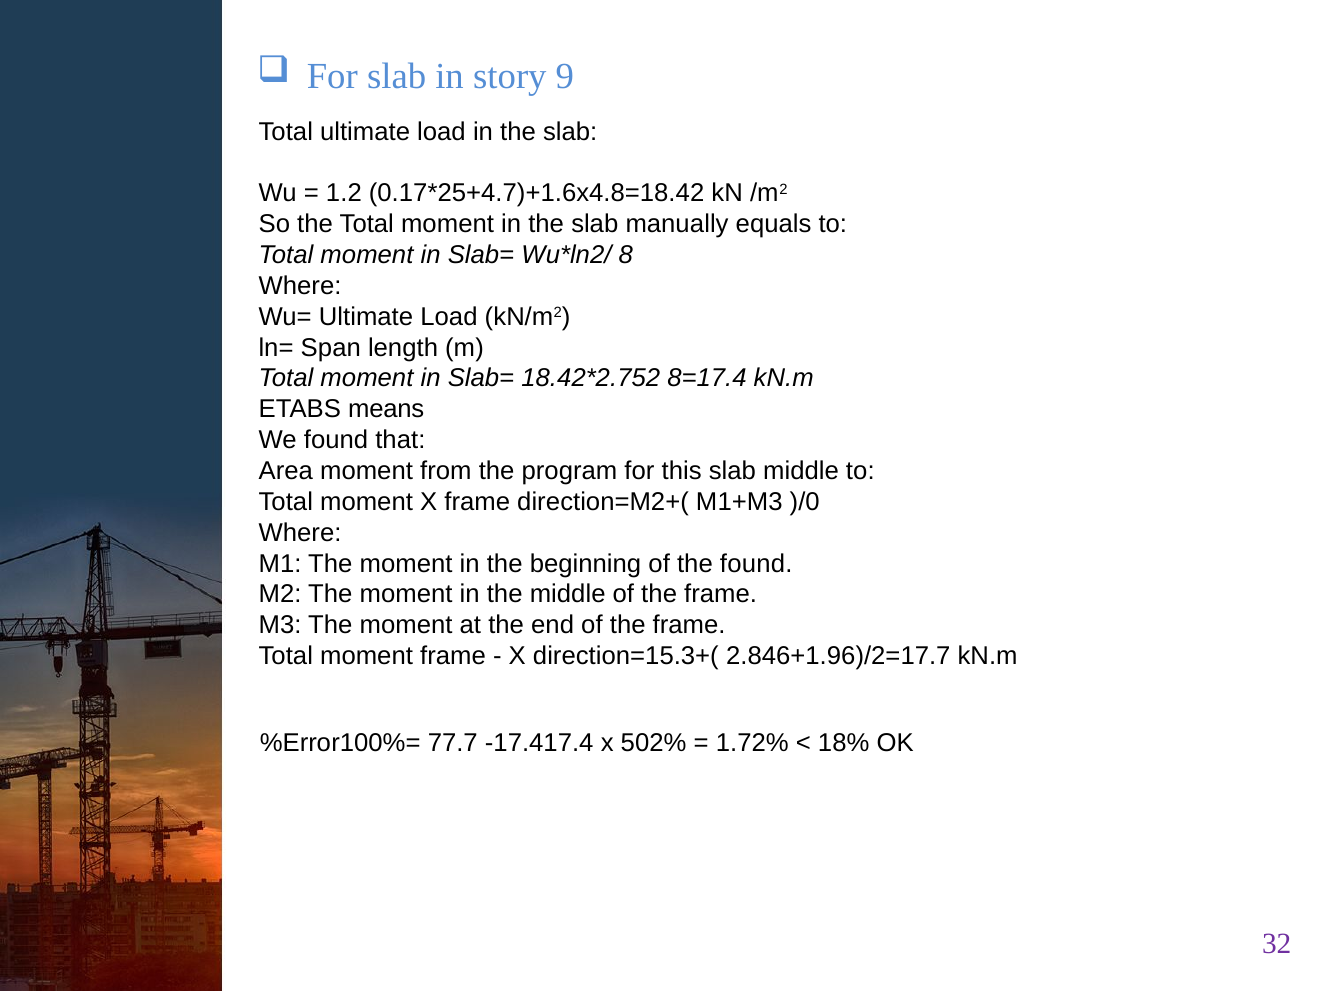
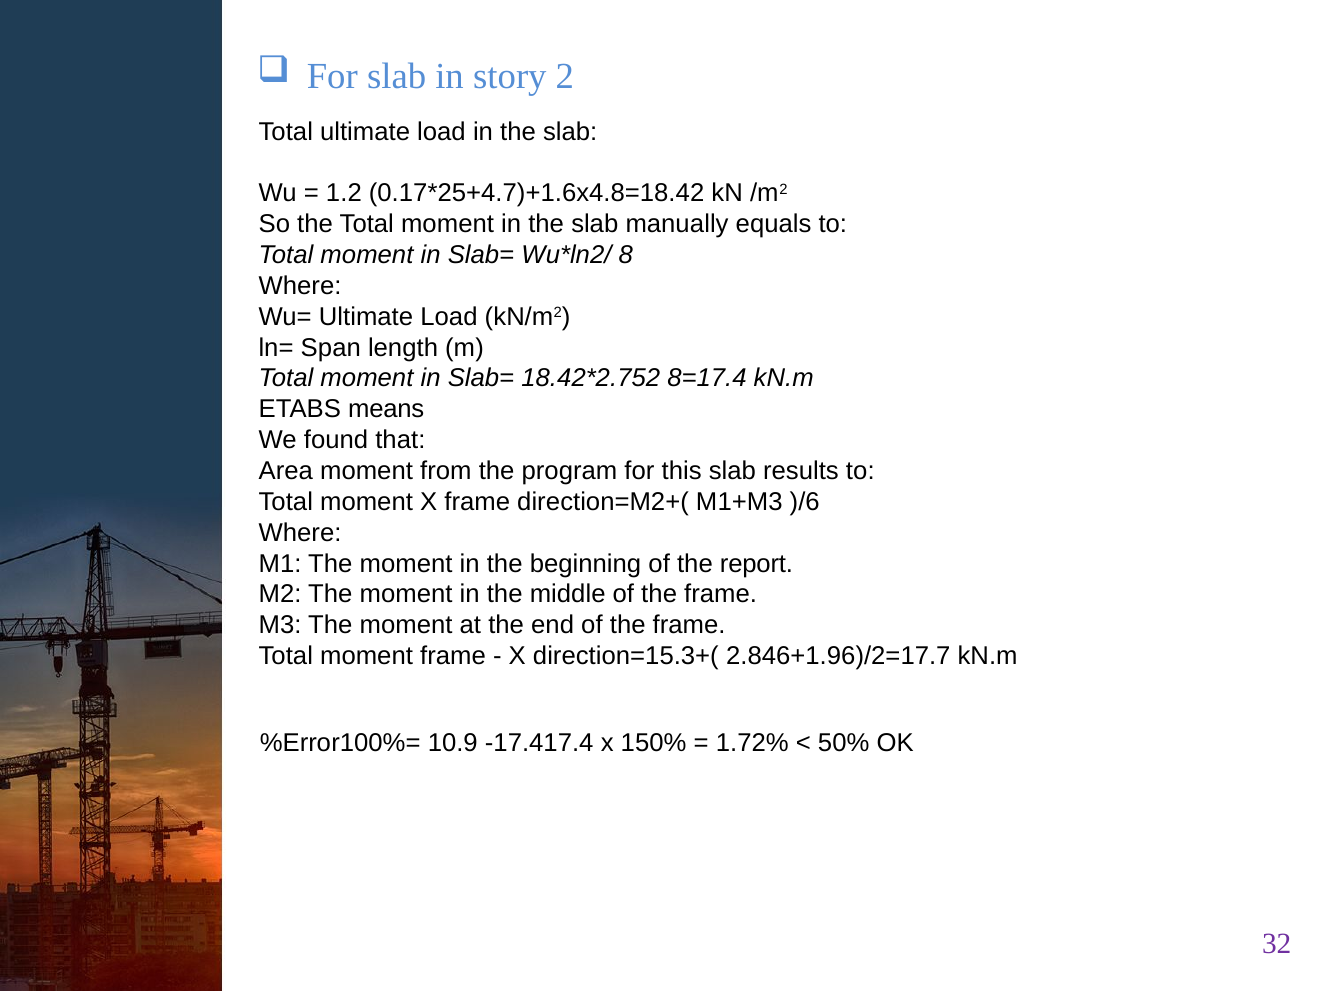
9: 9 -> 2
slab middle: middle -> results
)/0: )/0 -> )/6
the found: found -> report
77.7: 77.7 -> 10.9
502%: 502% -> 150%
18%: 18% -> 50%
